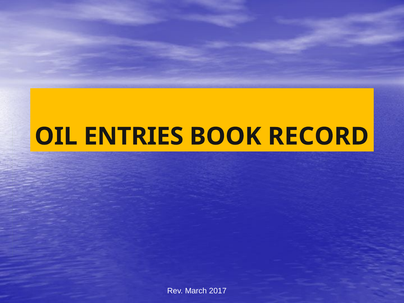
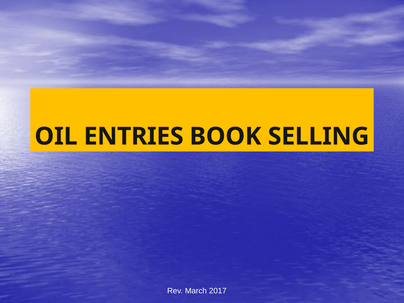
RECORD: RECORD -> SELLING
